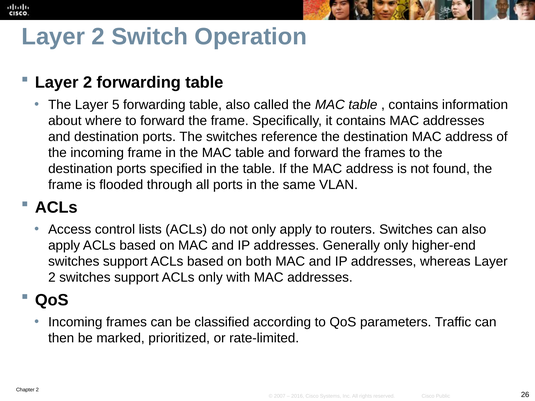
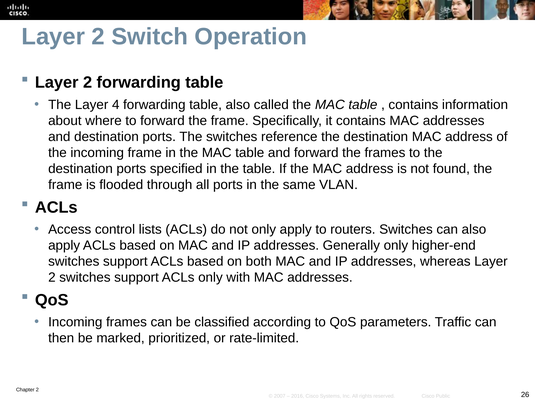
5: 5 -> 4
